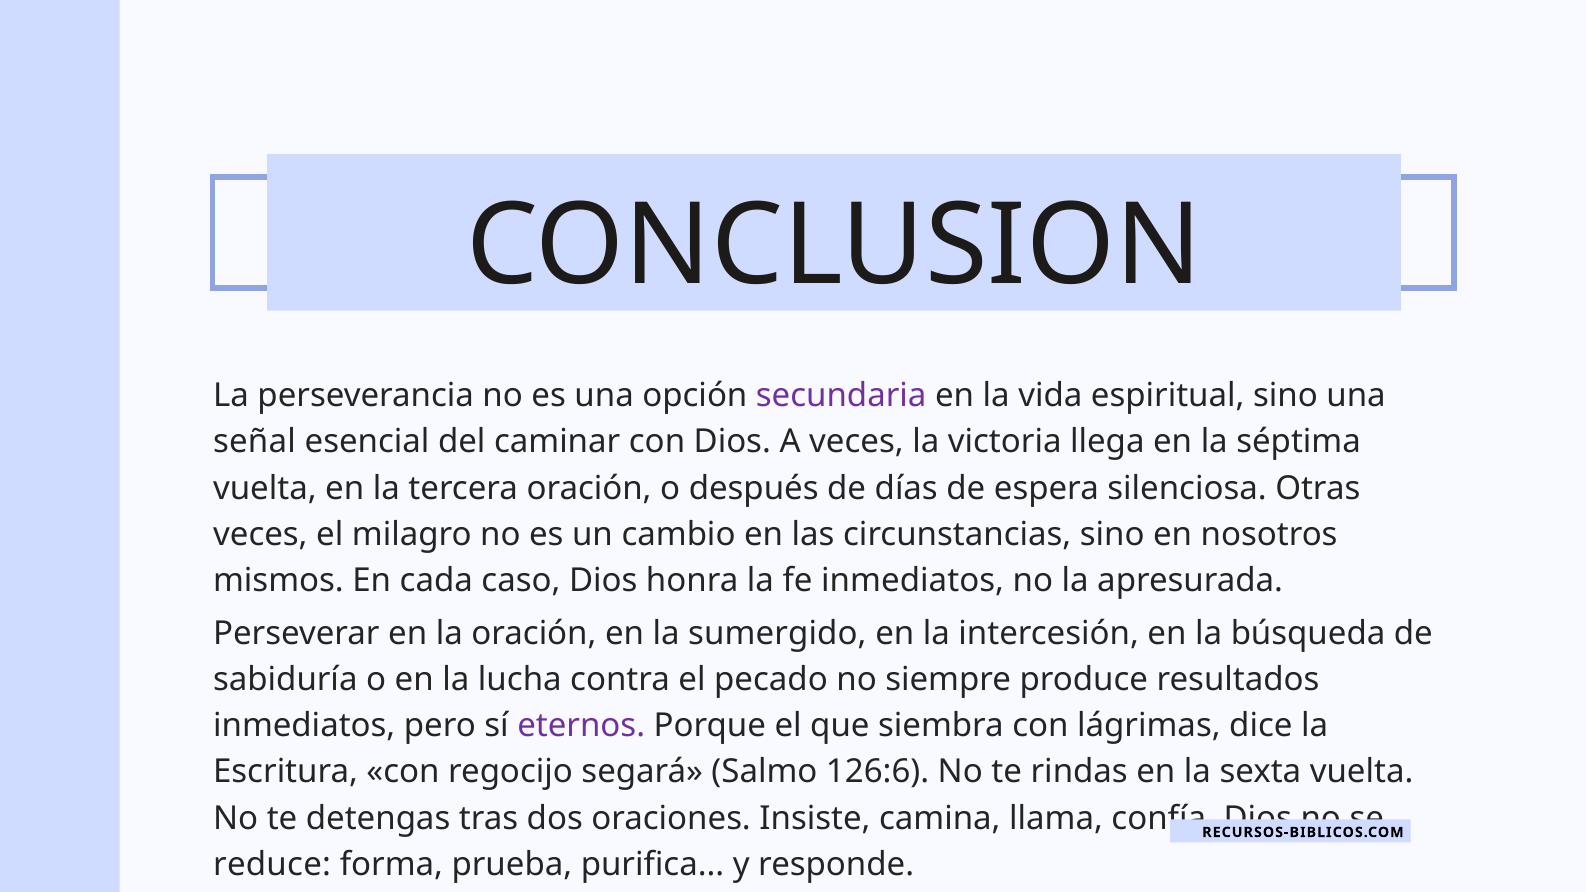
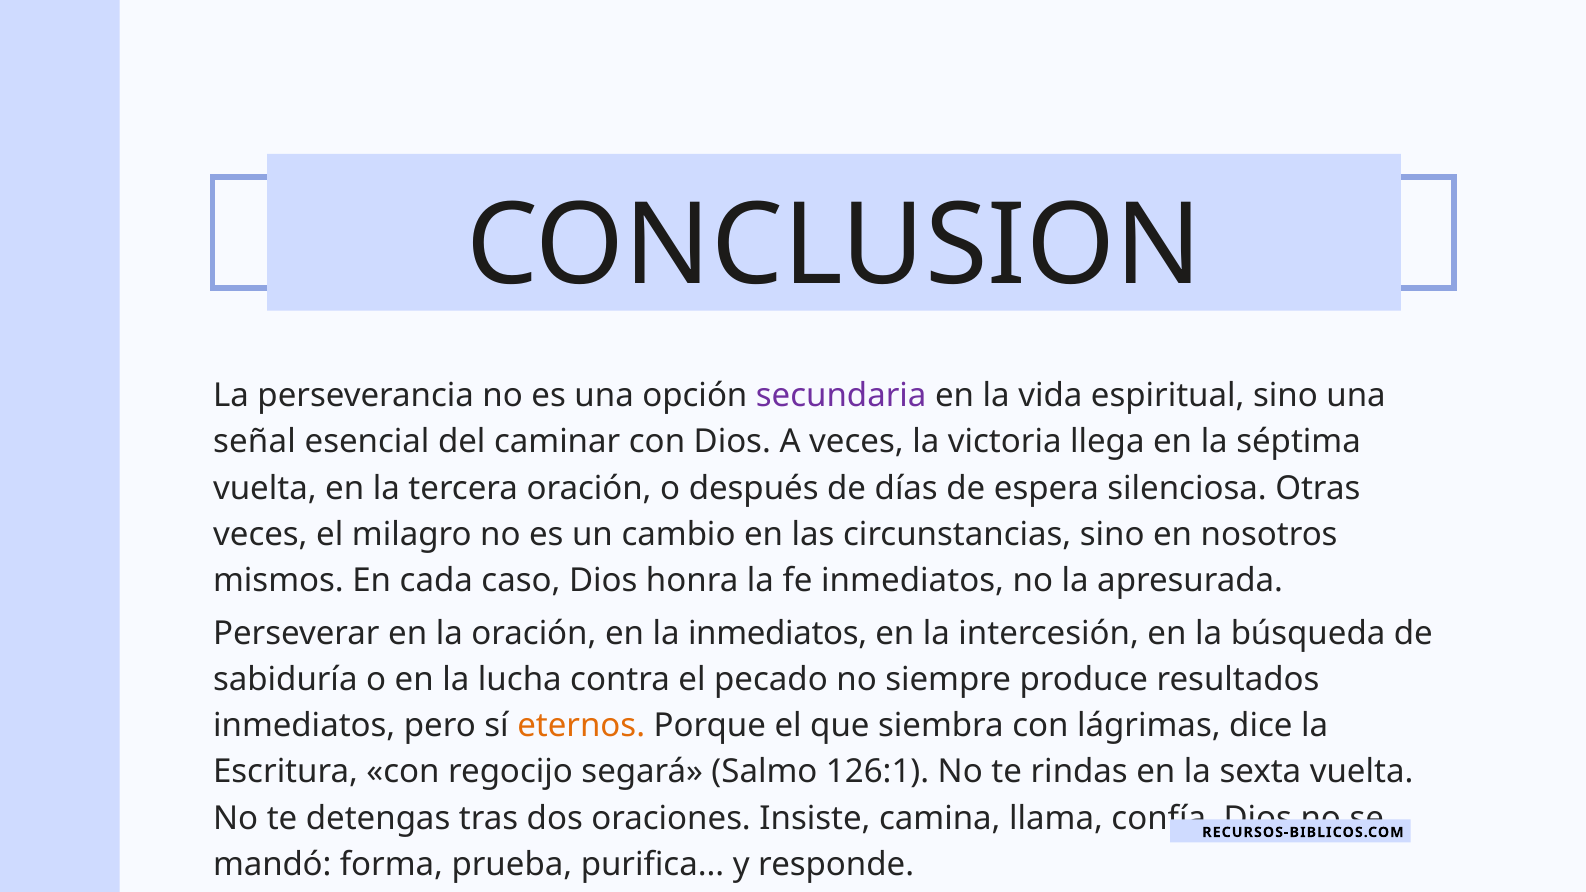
la sumergido: sumergido -> inmediatos
eternos colour: purple -> orange
126:6: 126:6 -> 126:1
reduce: reduce -> mandó
